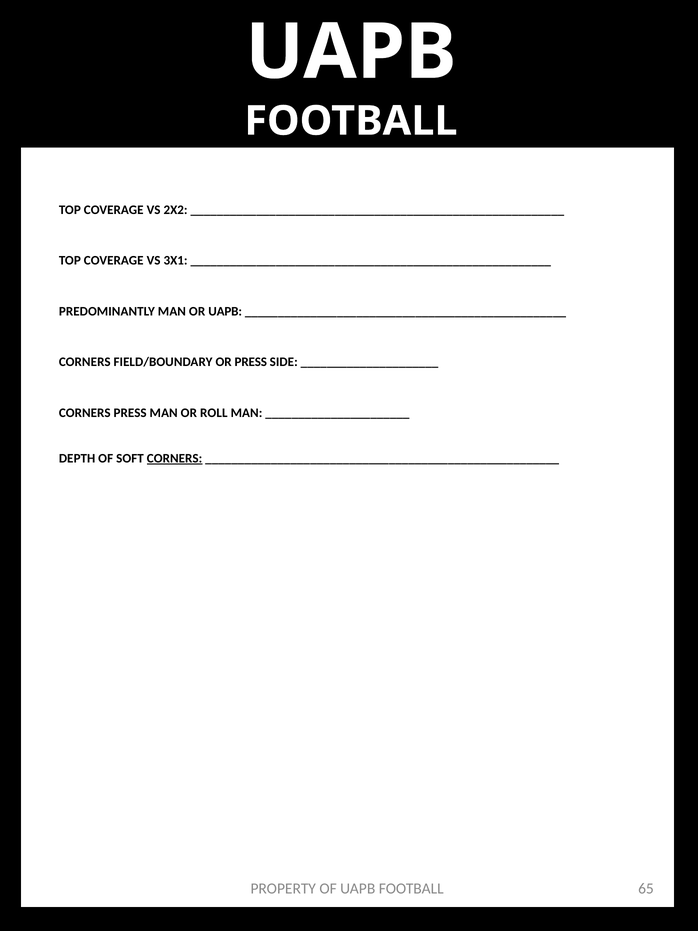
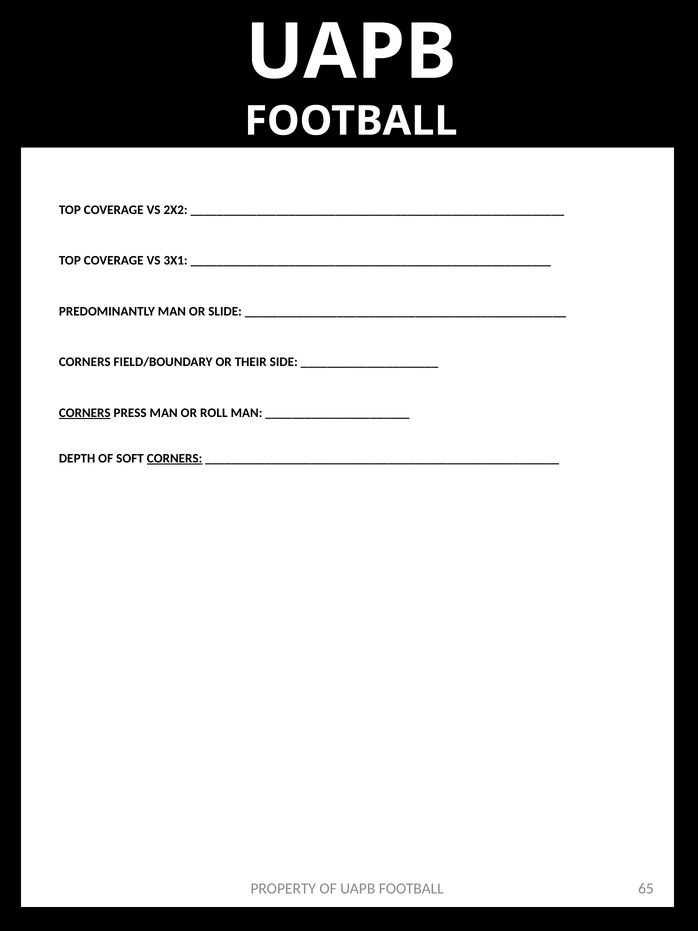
OR UAPB: UAPB -> SLIDE
OR PRESS: PRESS -> THEIR
CORNERS at (85, 413) underline: none -> present
